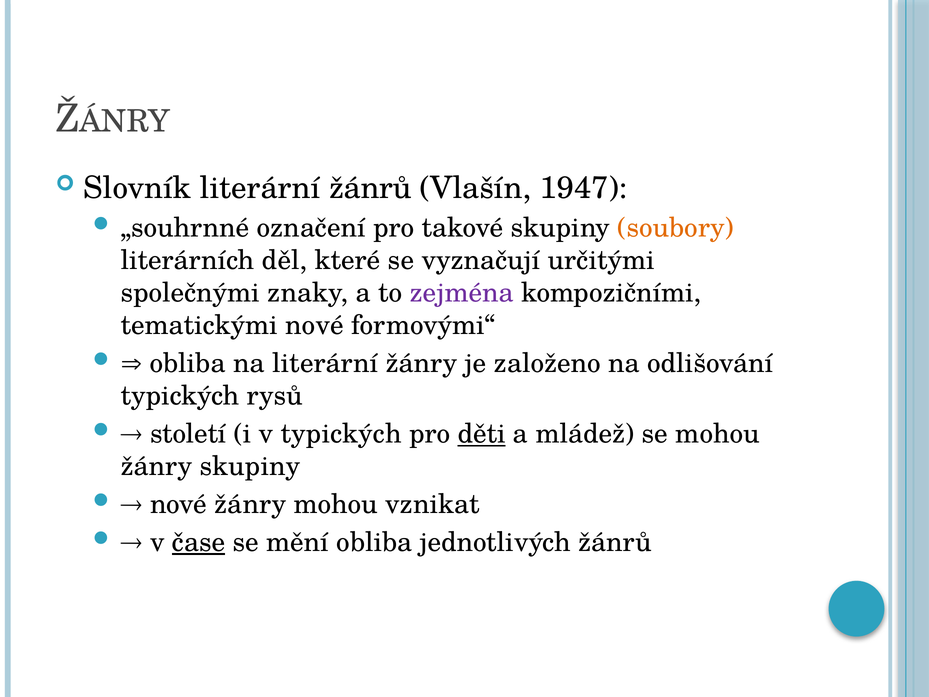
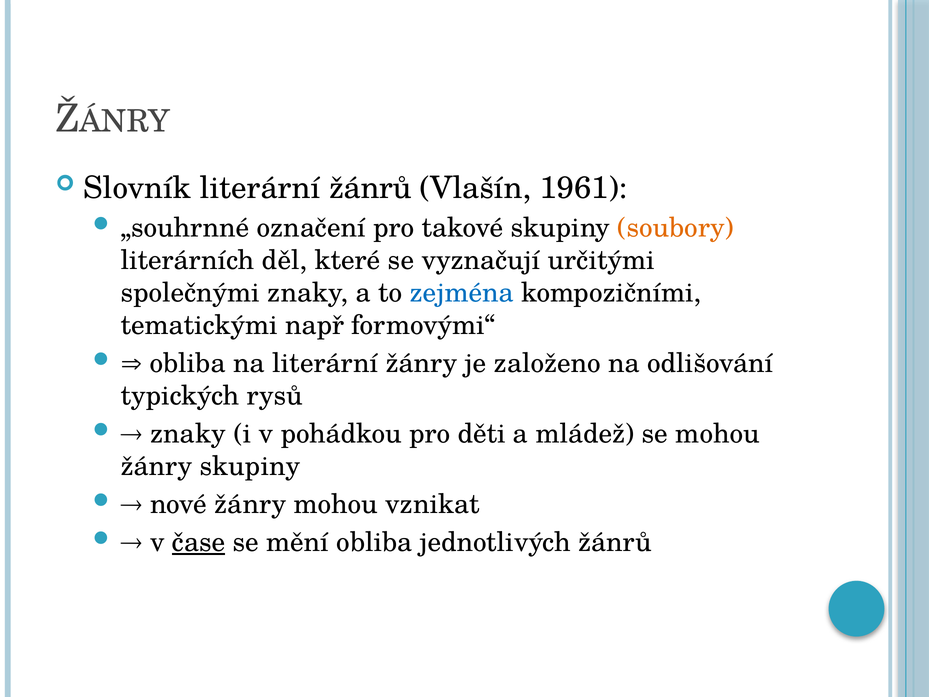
1947: 1947 -> 1961
zejména colour: purple -> blue
tematickými nové: nové -> např
století at (188, 434): století -> znaky
v typických: typických -> pohádkou
děti underline: present -> none
